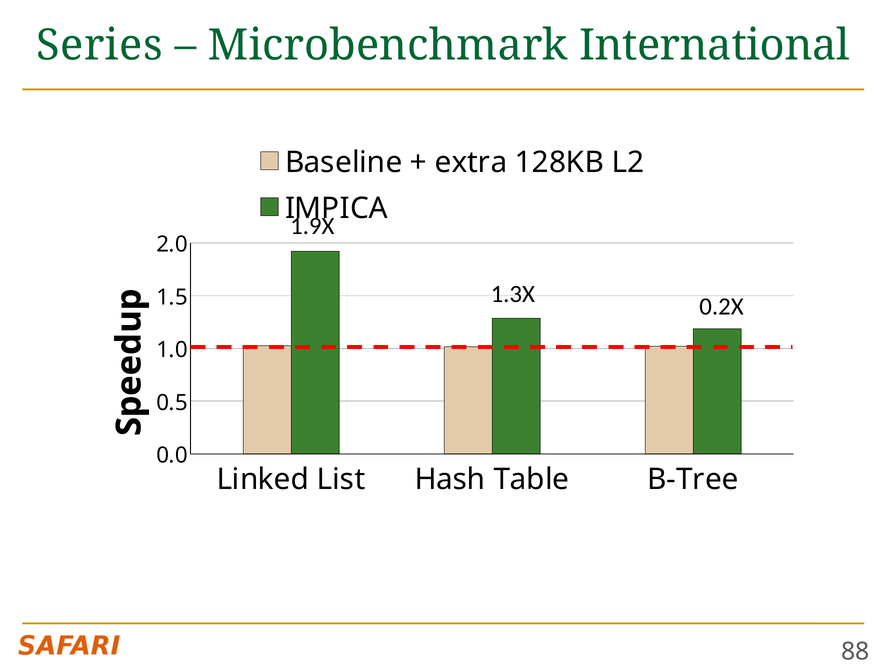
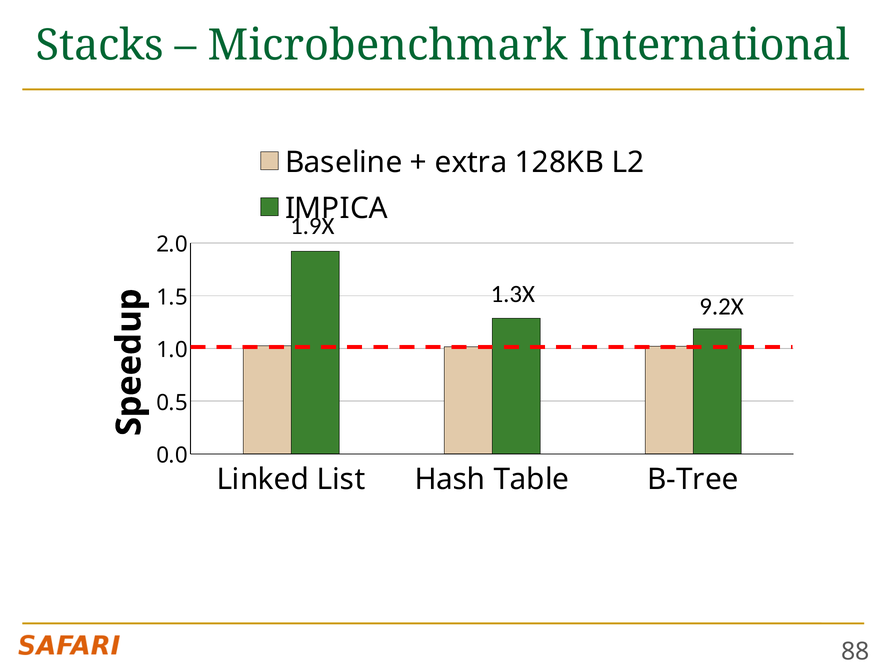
Series: Series -> Stacks
0.2X: 0.2X -> 9.2X
